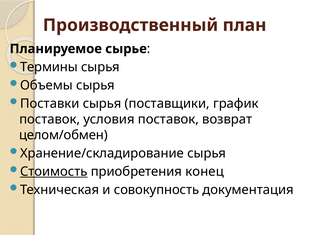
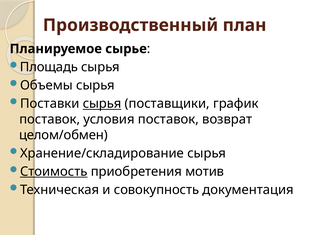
Термины: Термины -> Площадь
сырья at (102, 104) underline: none -> present
конец: конец -> мотив
